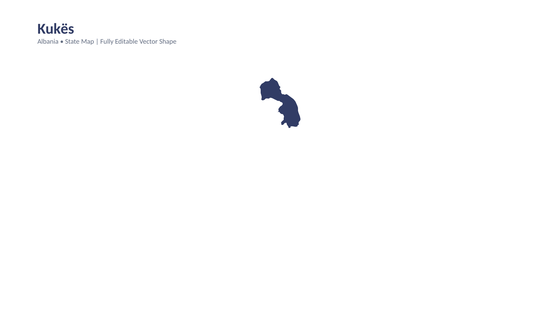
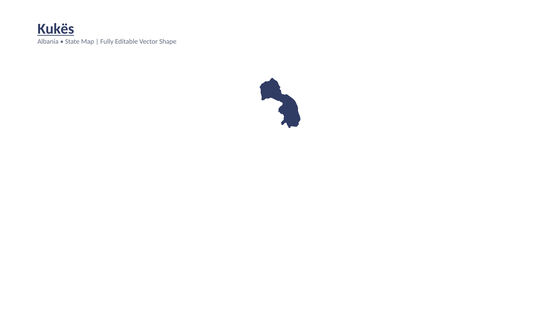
Kukës underline: none -> present
